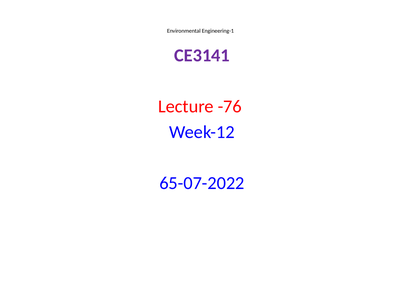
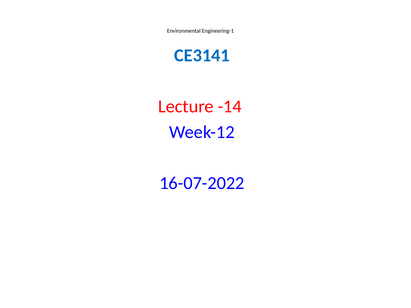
CE3141 colour: purple -> blue
-76: -76 -> -14
65-07-2022: 65-07-2022 -> 16-07-2022
